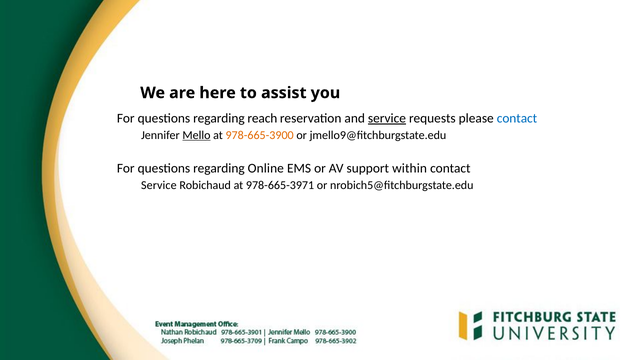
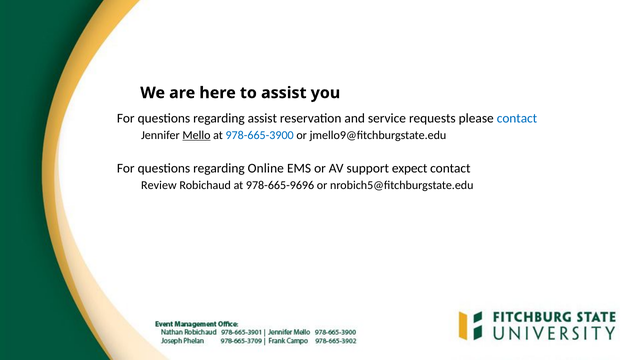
regarding reach: reach -> assist
service at (387, 118) underline: present -> none
978-665-3900 colour: orange -> blue
within: within -> expect
Service at (159, 186): Service -> Review
978-665-3971: 978-665-3971 -> 978-665-9696
